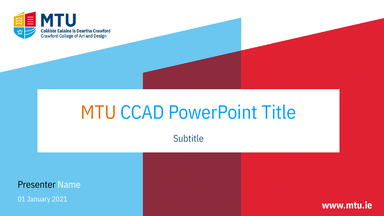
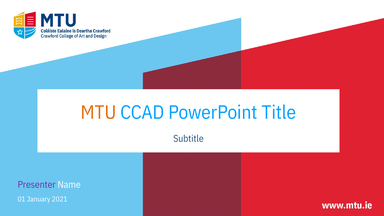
Presenter colour: black -> purple
